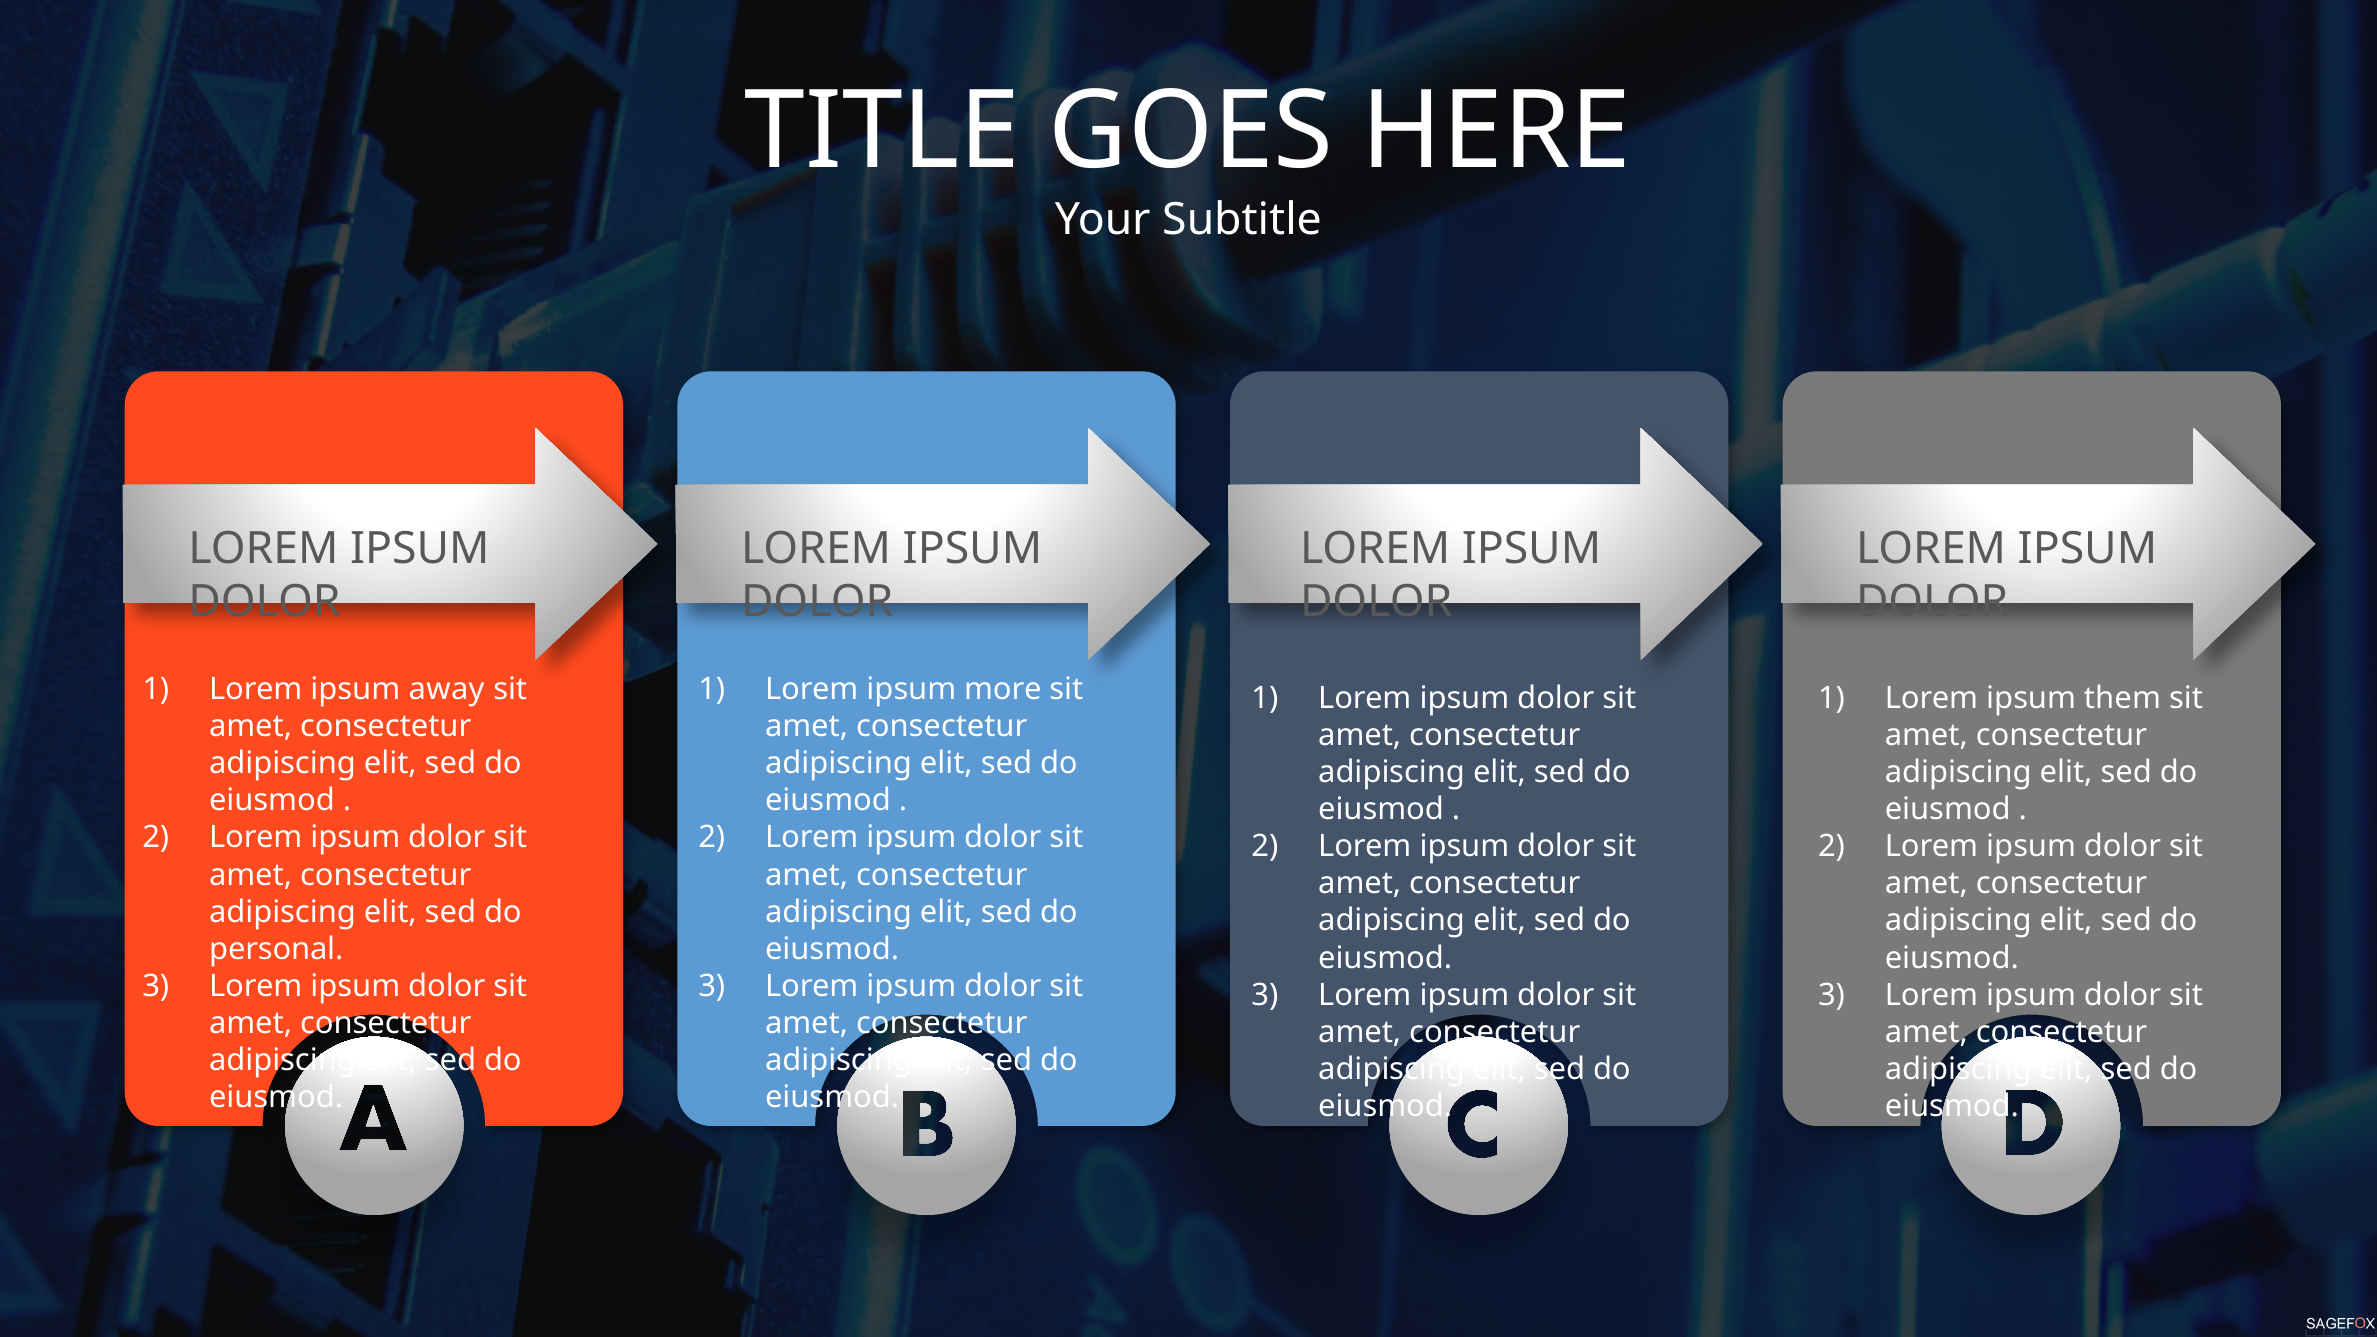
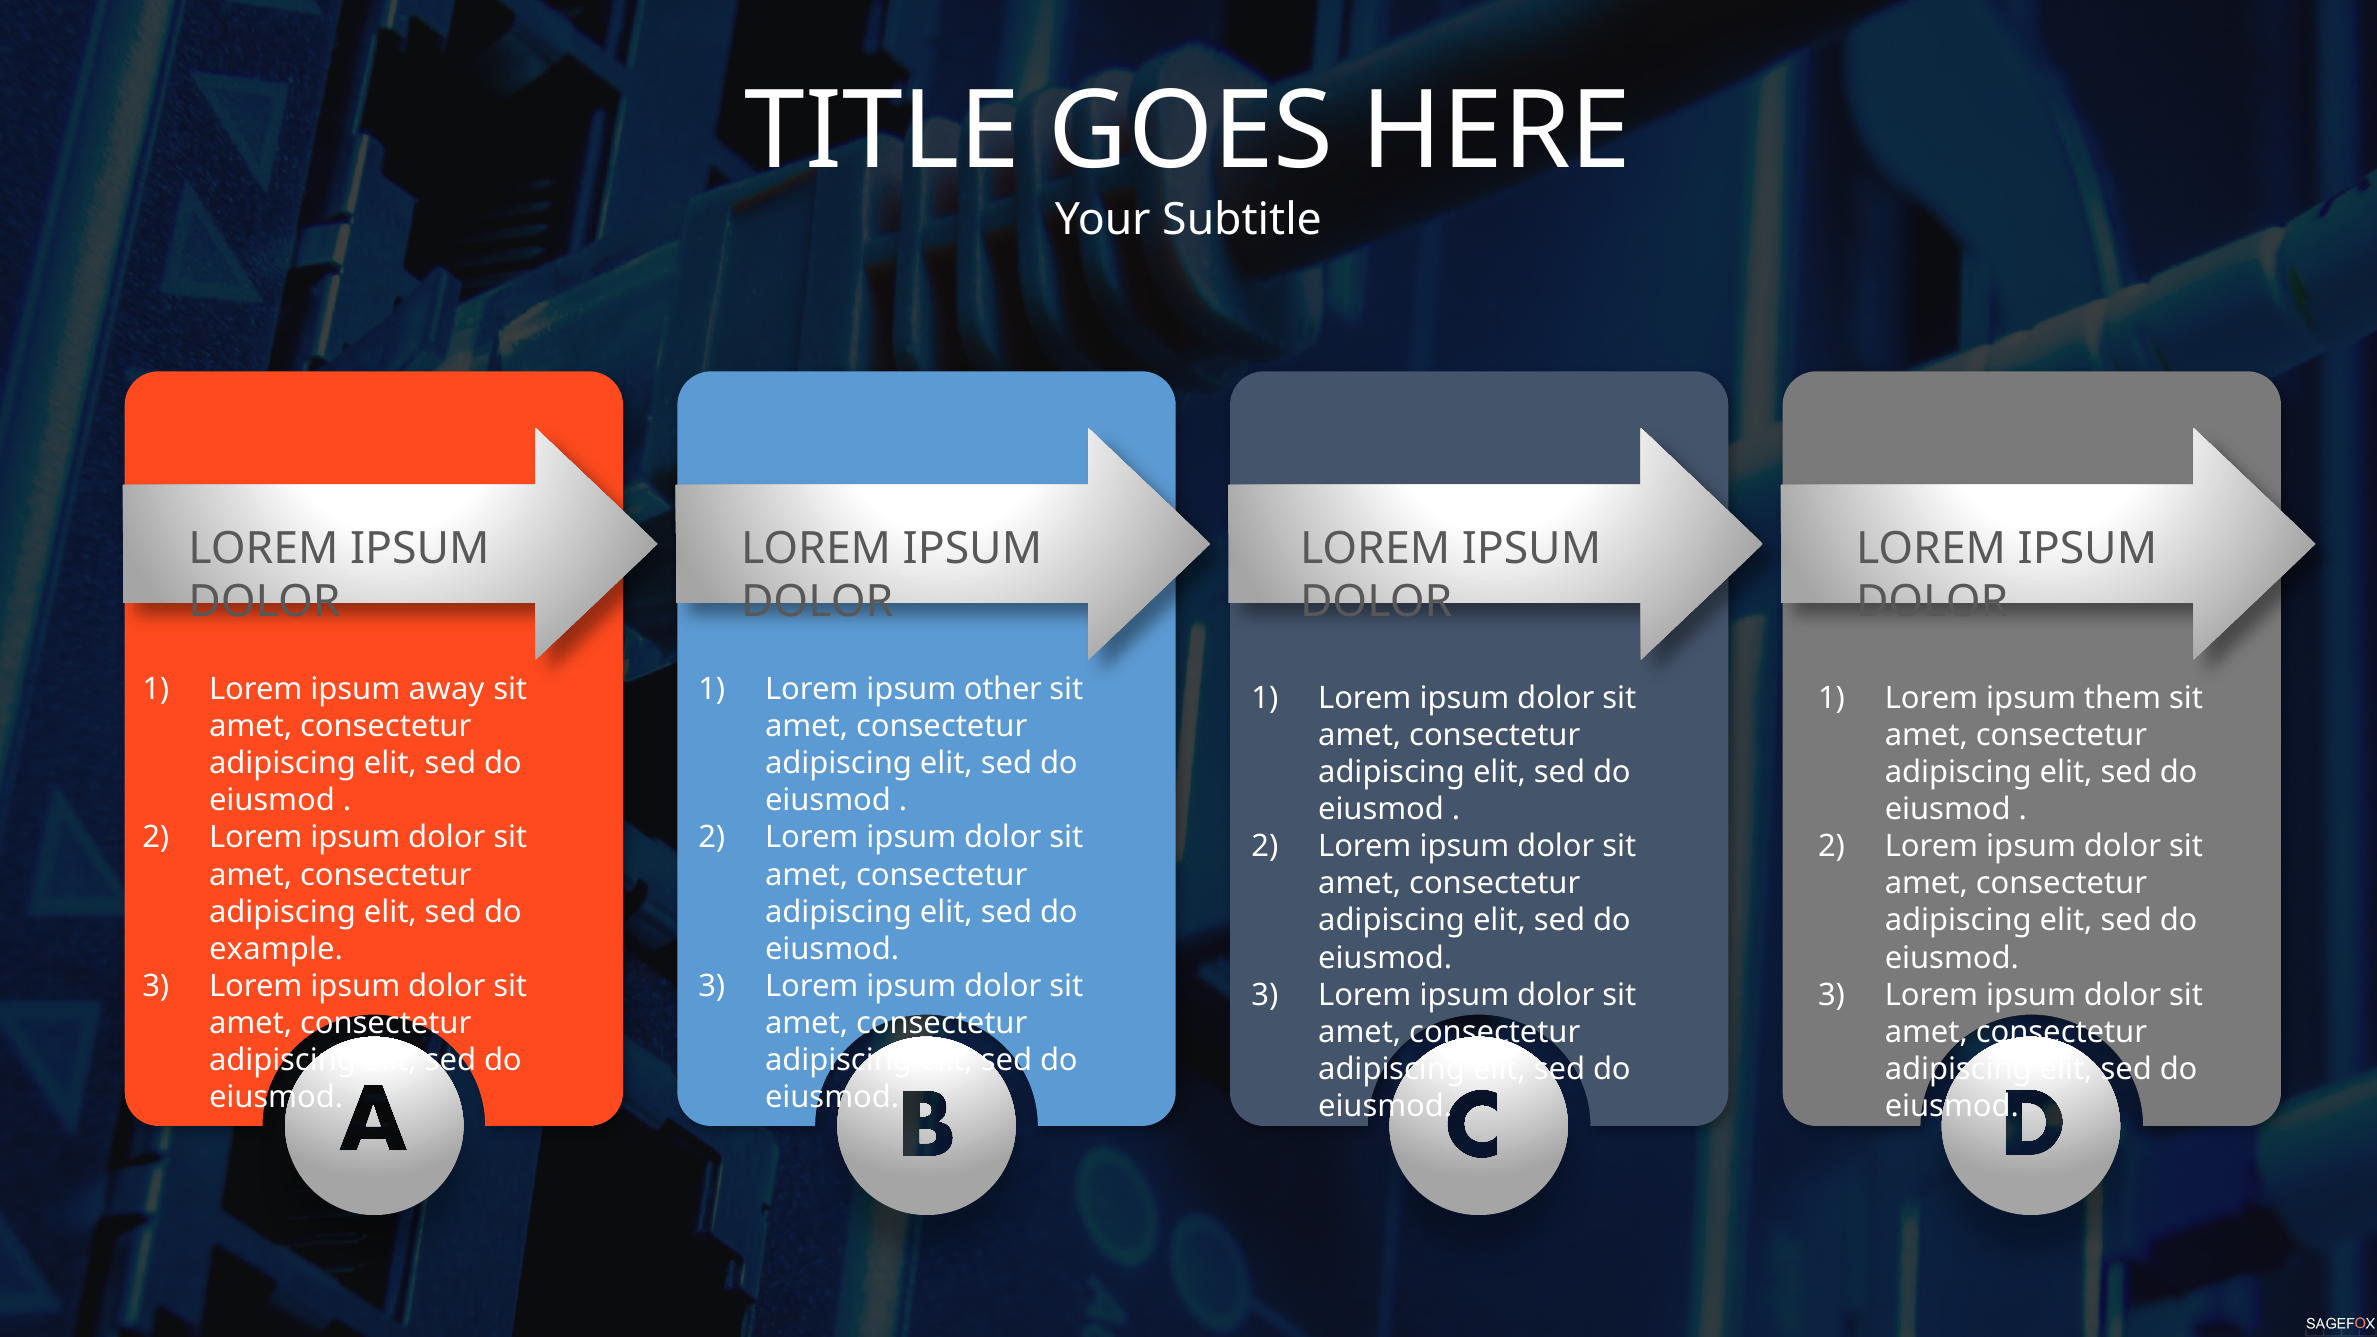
more: more -> other
personal: personal -> example
